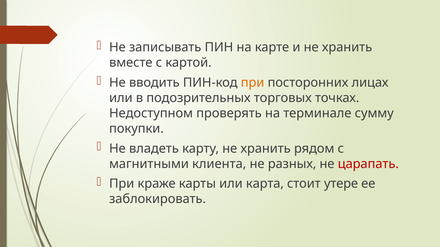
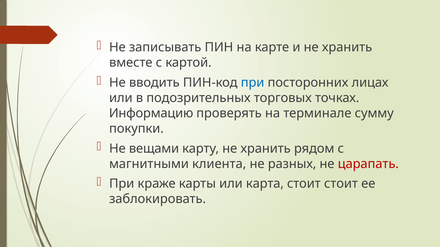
при at (253, 83) colour: orange -> blue
Недоступном: Недоступном -> Информацию
владеть: владеть -> вещами
стоит утере: утере -> стоит
